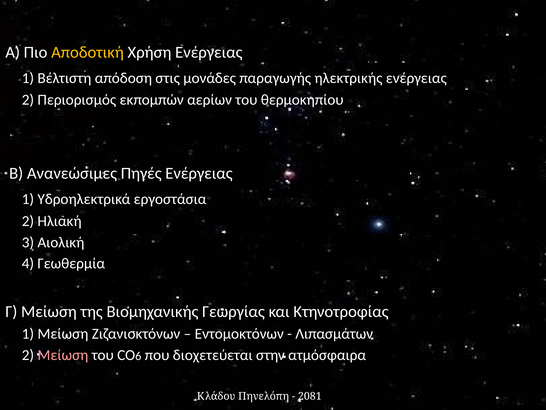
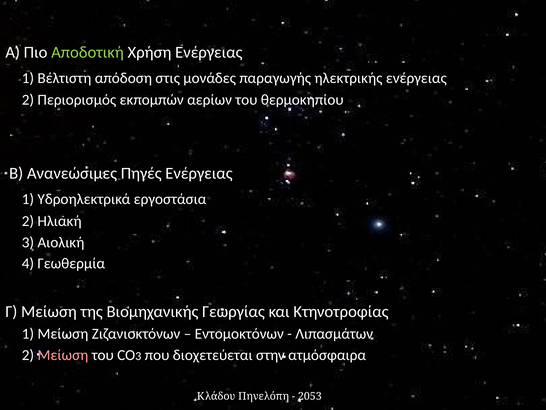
Αποδοτική colour: yellow -> light green
6 at (138, 356): 6 -> 3
2081: 2081 -> 2053
